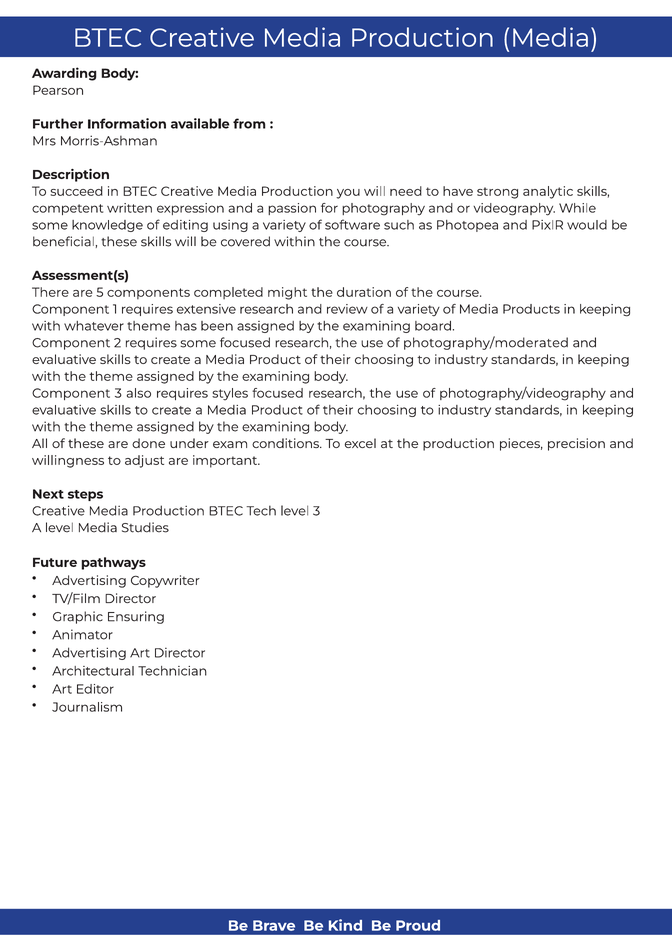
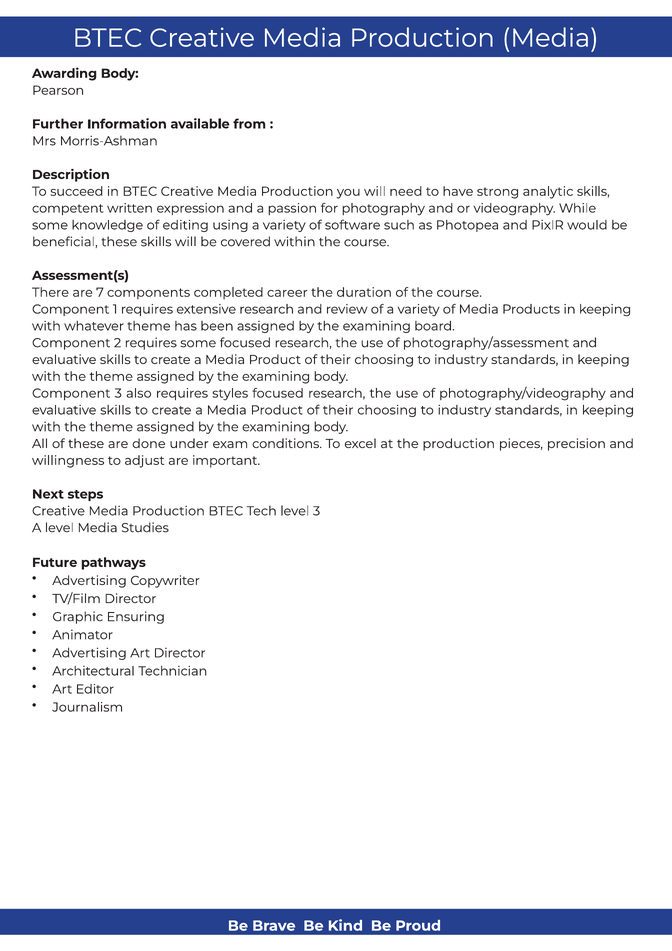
5: 5 -> 7
might: might -> career
photography/moderated: photography/moderated -> photography/assessment
